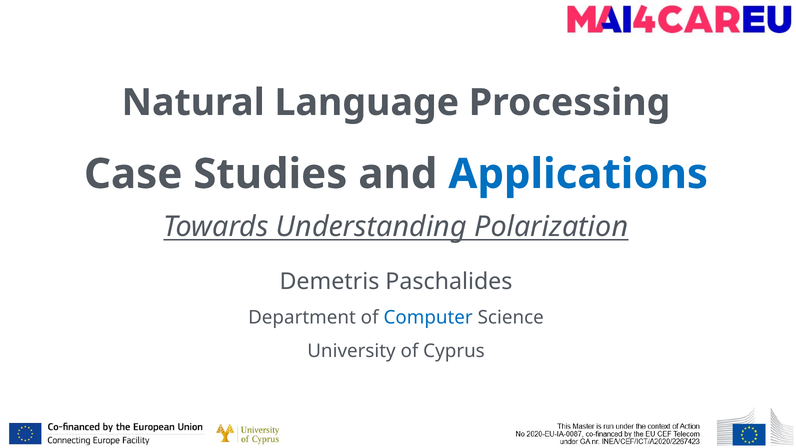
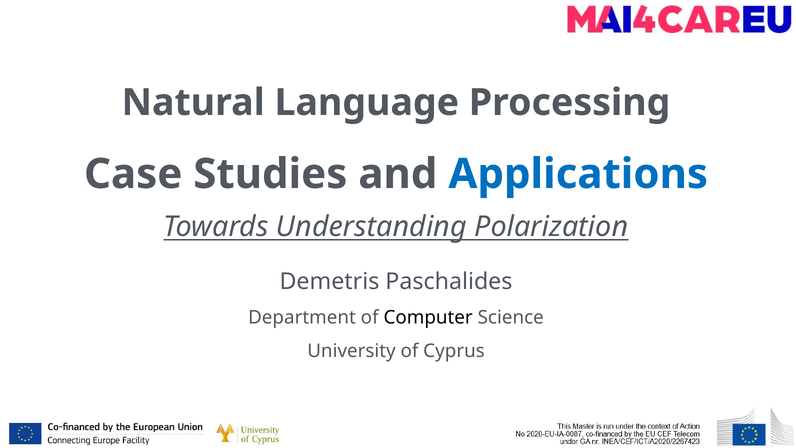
Computer colour: blue -> black
